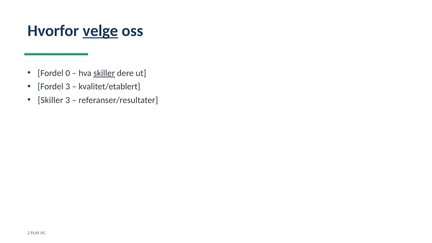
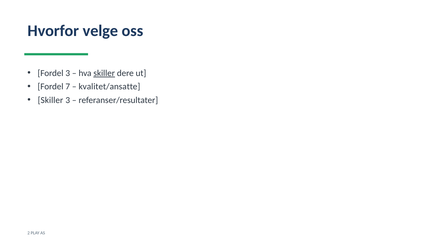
velge underline: present -> none
Fordel 0: 0 -> 3
Fordel 3: 3 -> 7
kvalitet/etablert: kvalitet/etablert -> kvalitet/ansatte
